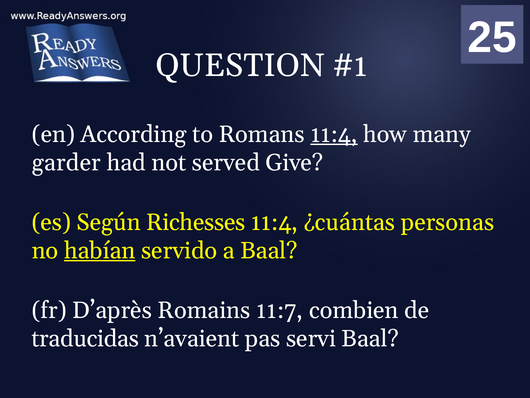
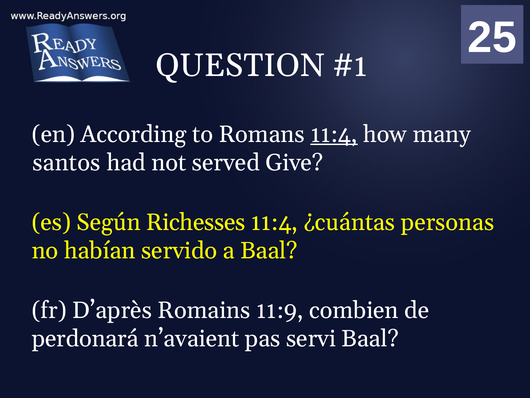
garder: garder -> santos
habían underline: present -> none
11:7: 11:7 -> 11:9
traducidas: traducidas -> perdonará
